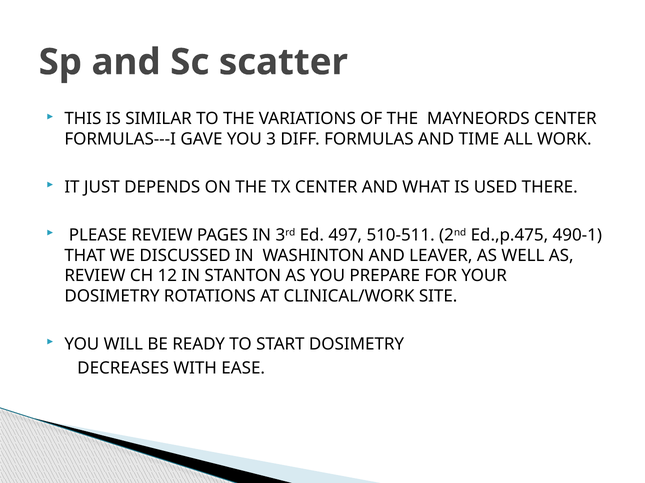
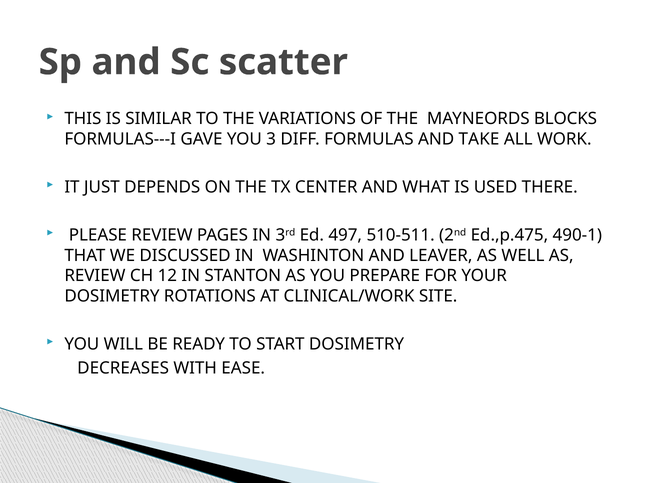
MAYNEORDS CENTER: CENTER -> BLOCKS
TIME: TIME -> TAKE
